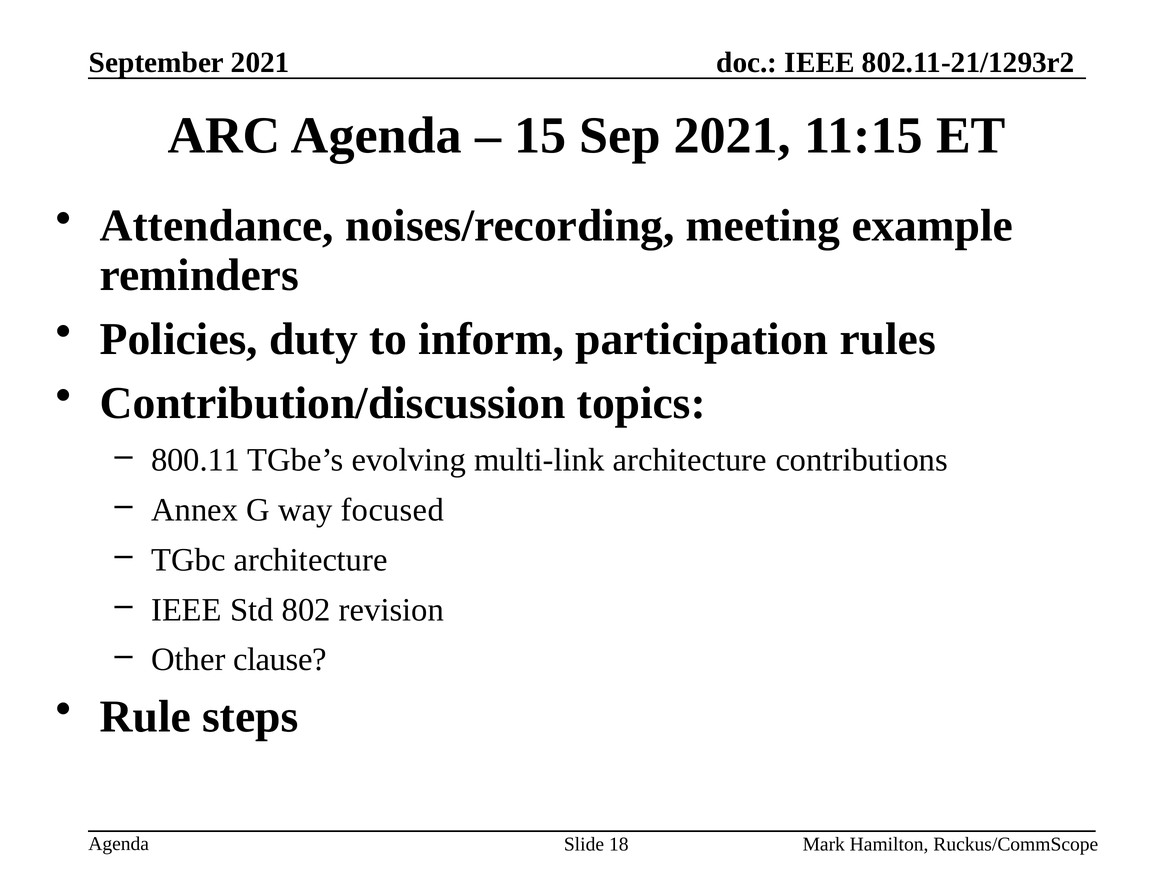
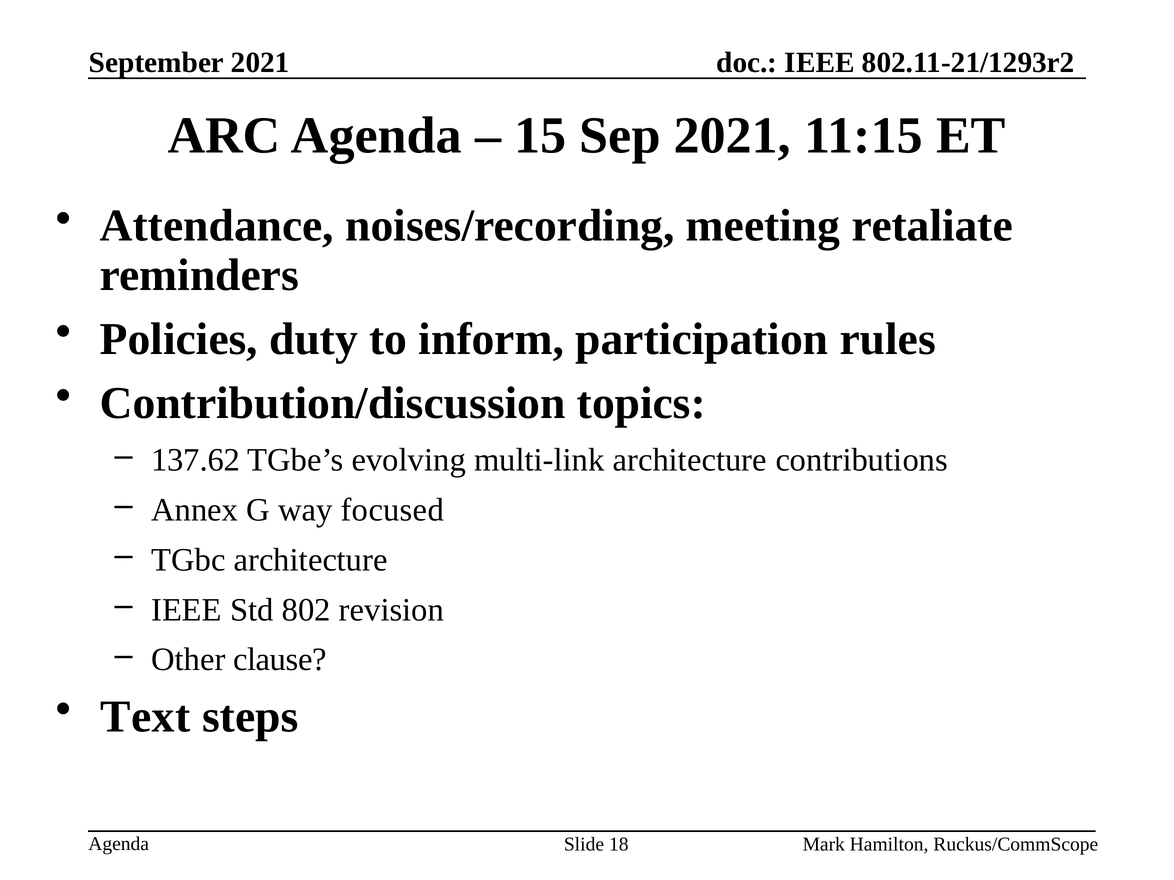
example: example -> retaliate
800.11: 800.11 -> 137.62
Rule: Rule -> Text
